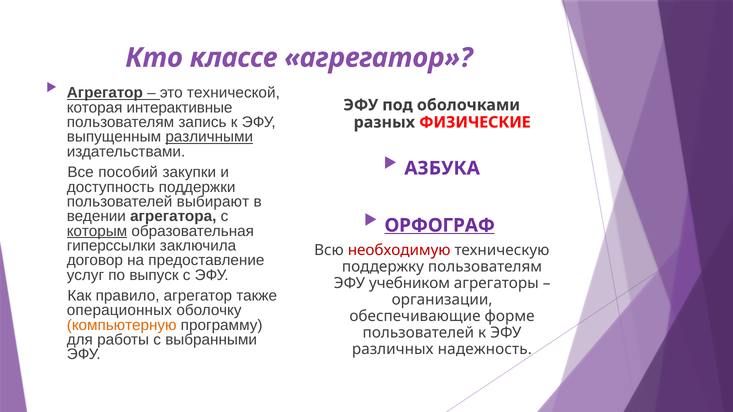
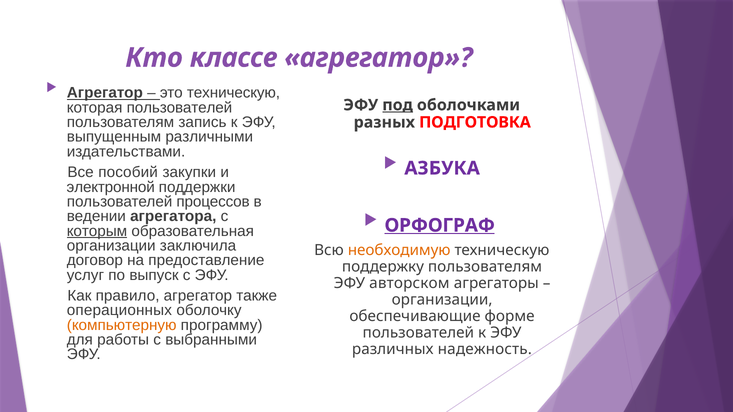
это технической: технической -> техническую
которая интерактивные: интерактивные -> пользователей
под underline: none -> present
ФИЗИЧЕСКИЕ: ФИЗИЧЕСКИЕ -> ПОДГОТОВКА
различными underline: present -> none
доступность: доступность -> электронной
выбирают: выбирают -> процессов
гиперссылки at (111, 246): гиперссылки -> организации
необходимую colour: red -> orange
учебником: учебником -> авторском
